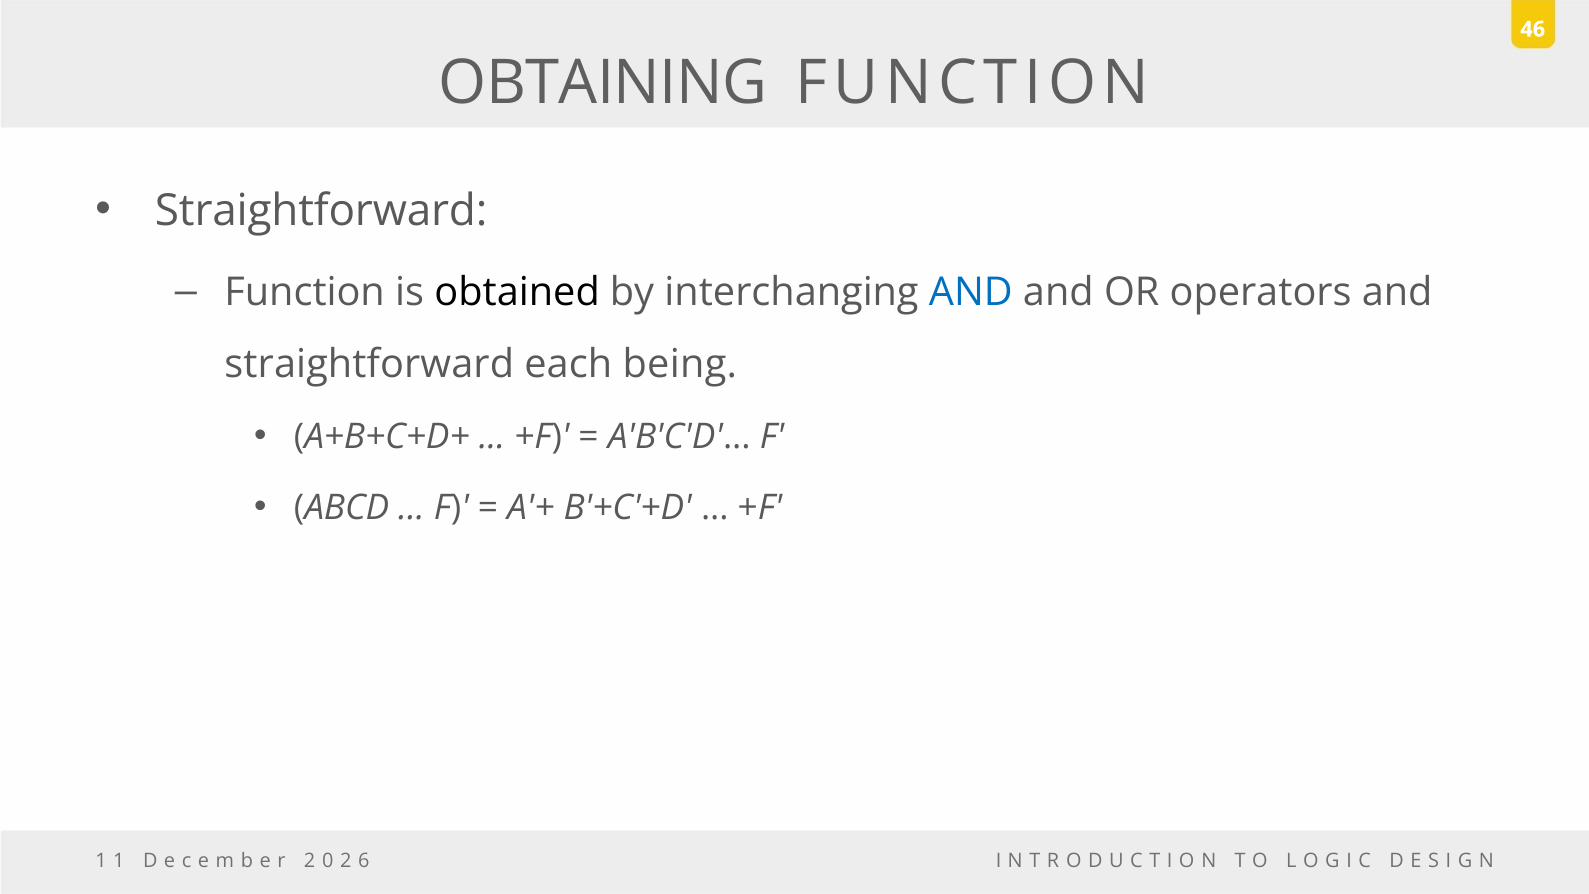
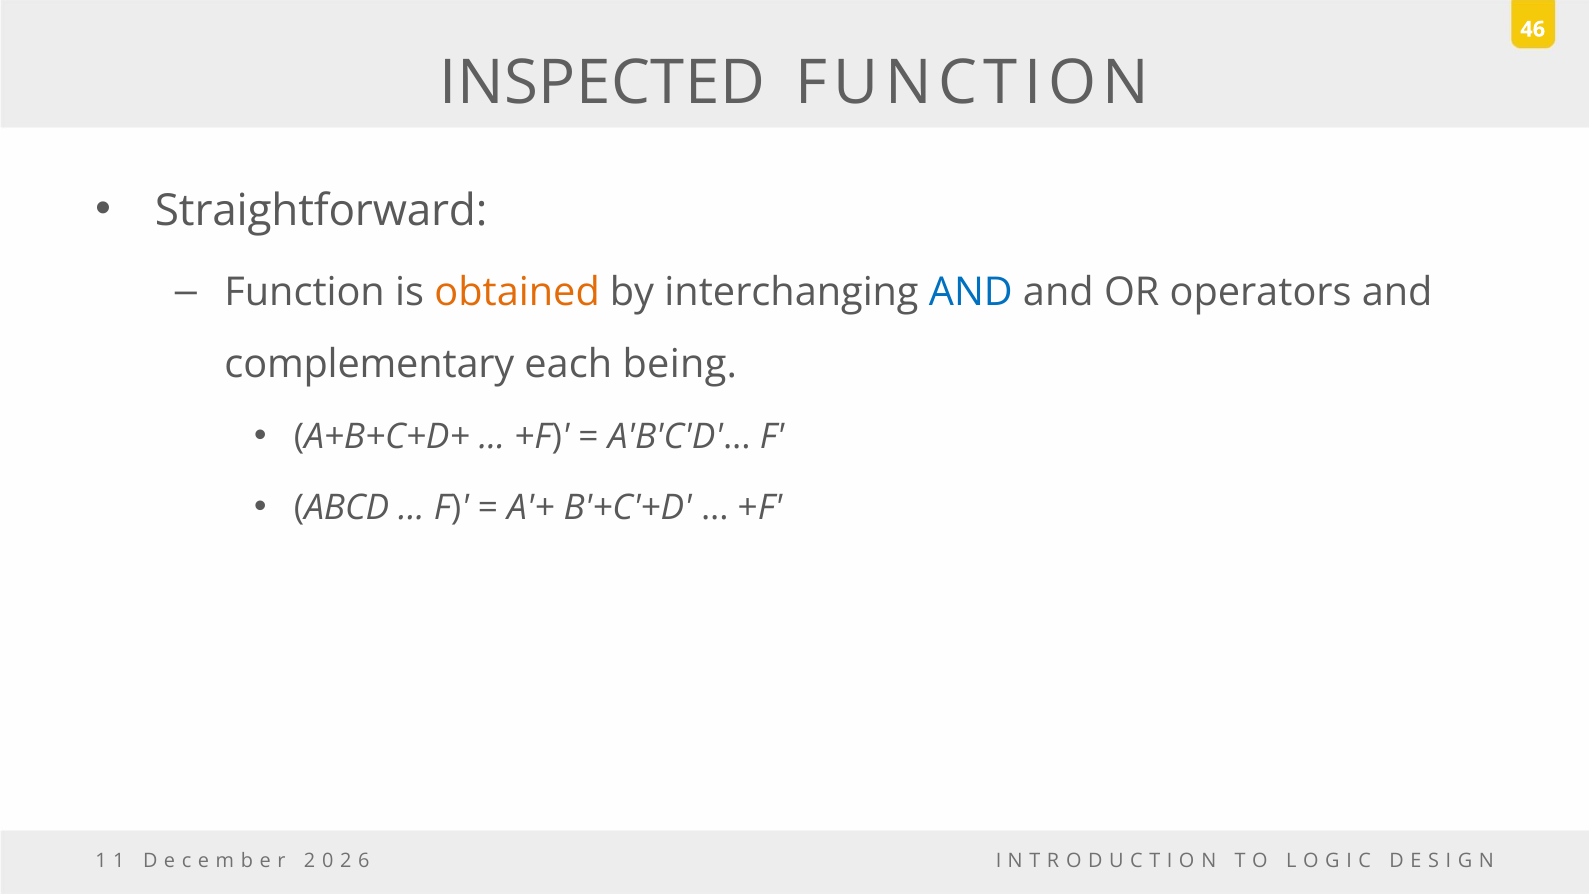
OBTAINING: OBTAINING -> INSPECTED
obtained colour: black -> orange
straightforward at (369, 364): straightforward -> complementary
